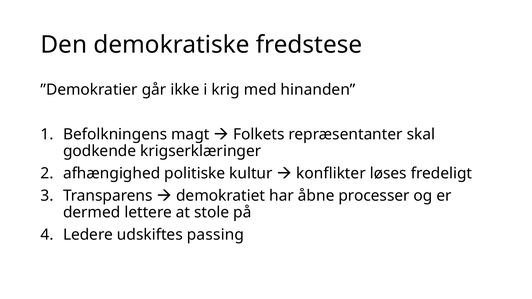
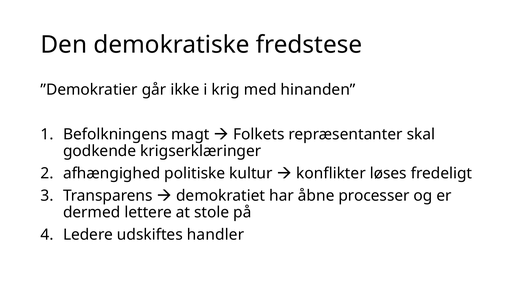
passing: passing -> handler
